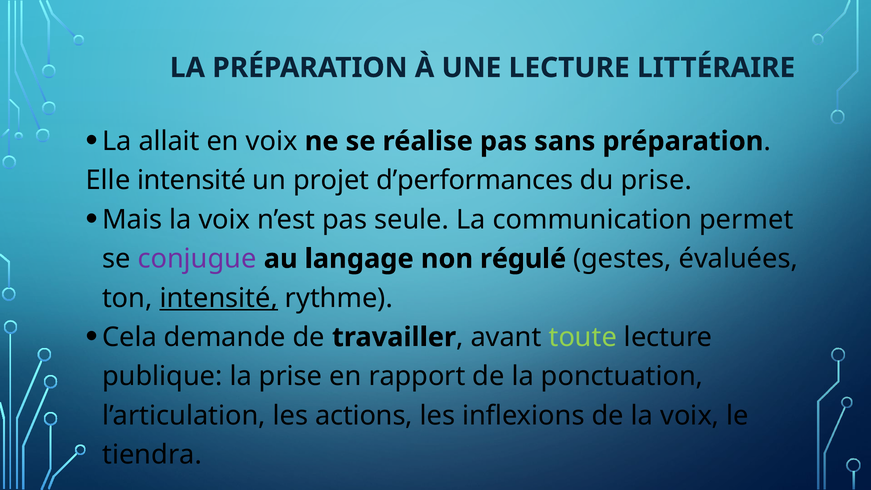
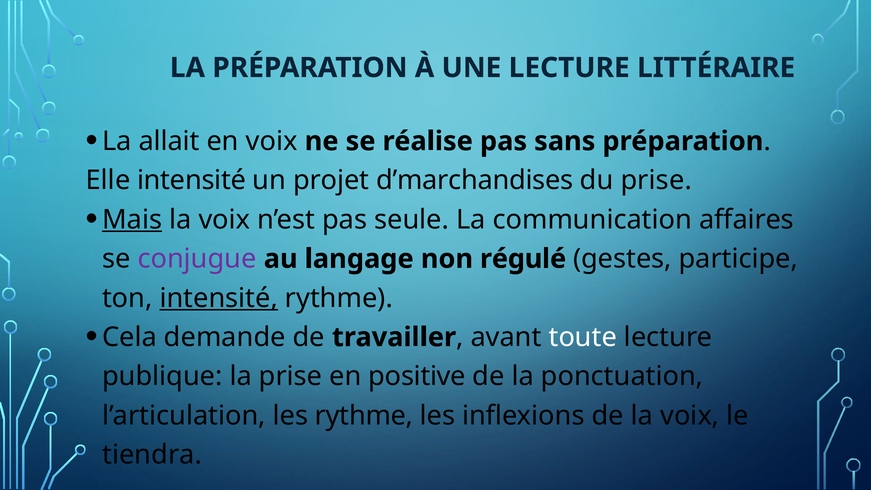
d’performances: d’performances -> d’marchandises
Mais underline: none -> present
permet: permet -> affaires
évaluées: évaluées -> participe
toute colour: light green -> white
rapport: rapport -> positive
les actions: actions -> rythme
